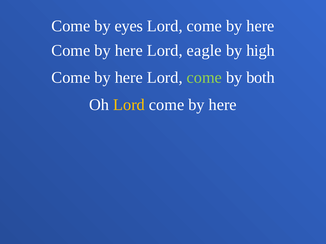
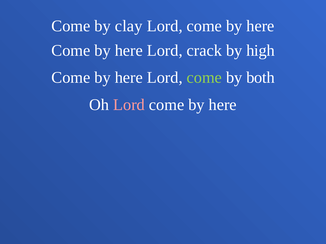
eyes: eyes -> clay
eagle: eagle -> crack
Lord at (129, 105) colour: yellow -> pink
